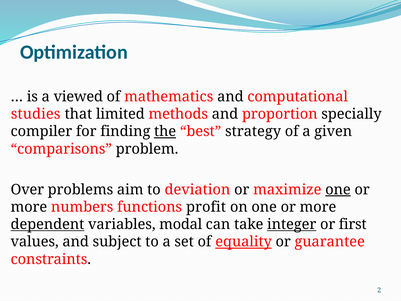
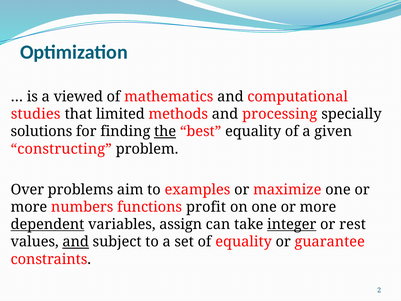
proportion: proportion -> processing
compiler: compiler -> solutions
best strategy: strategy -> equality
comparisons: comparisons -> constructing
deviation: deviation -> examples
one at (338, 189) underline: present -> none
modal: modal -> assign
first: first -> rest
and at (76, 242) underline: none -> present
equality at (244, 242) underline: present -> none
